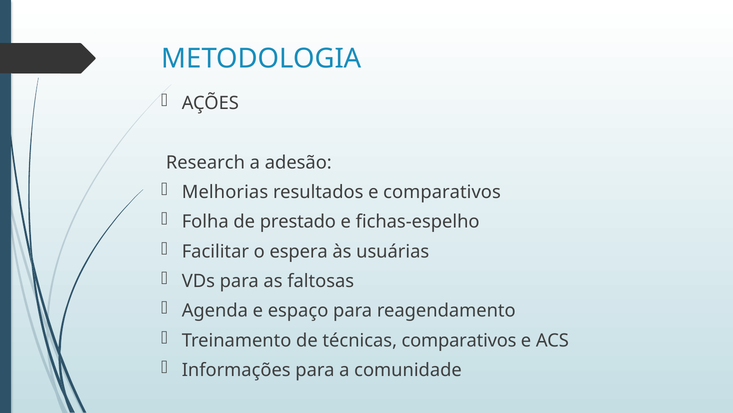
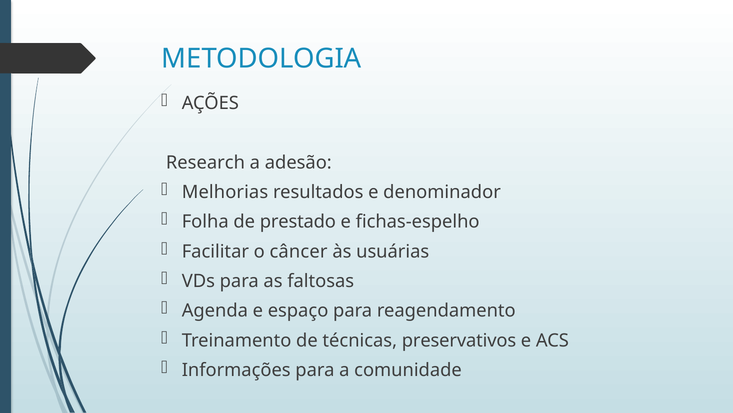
e comparativos: comparativos -> denominador
espera: espera -> câncer
técnicas comparativos: comparativos -> preservativos
